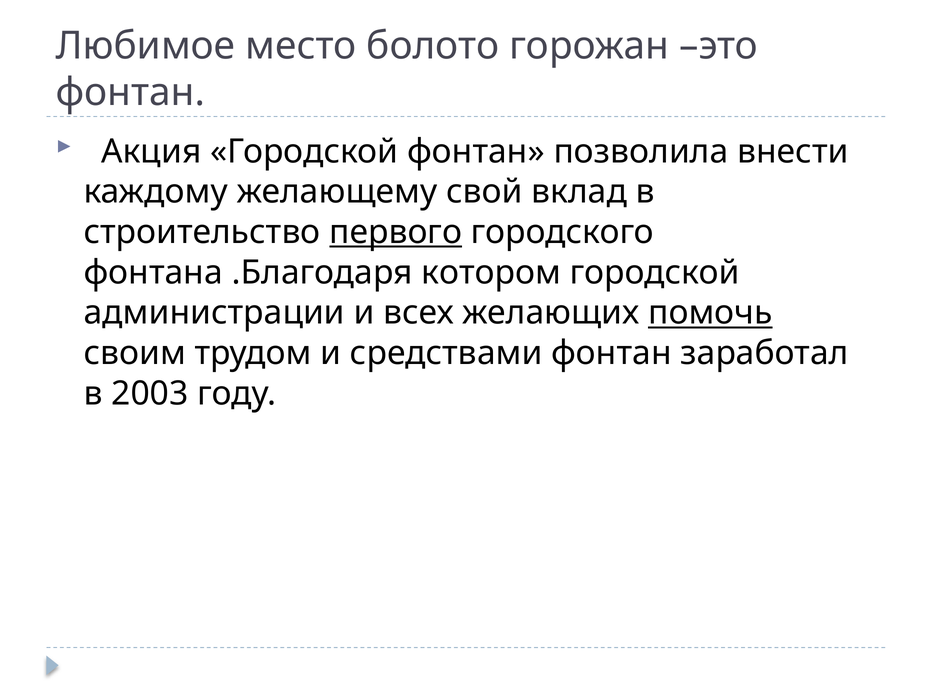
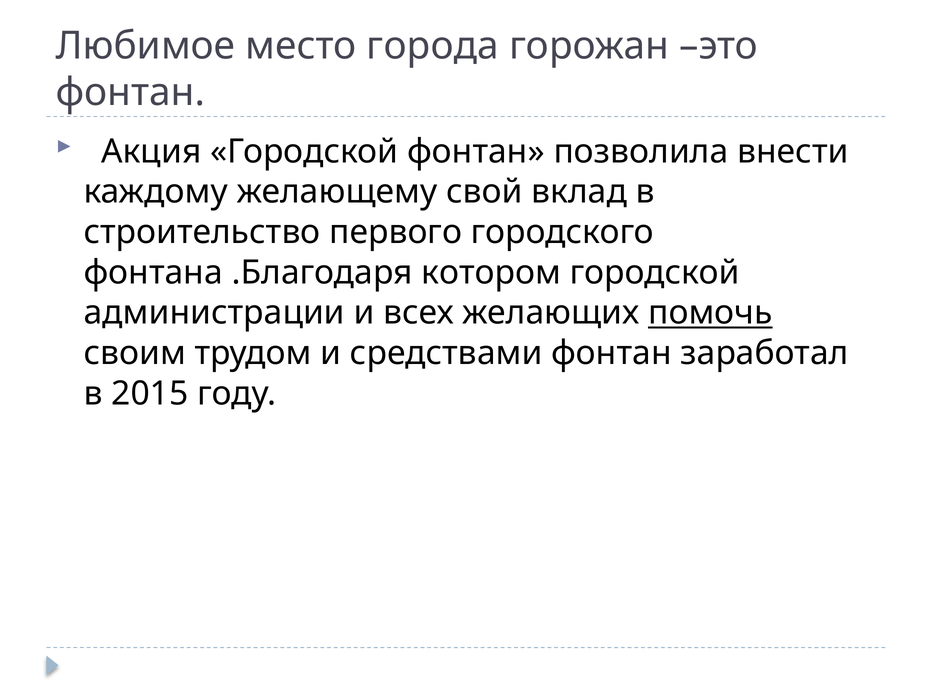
болото: болото -> города
первого underline: present -> none
2003: 2003 -> 2015
